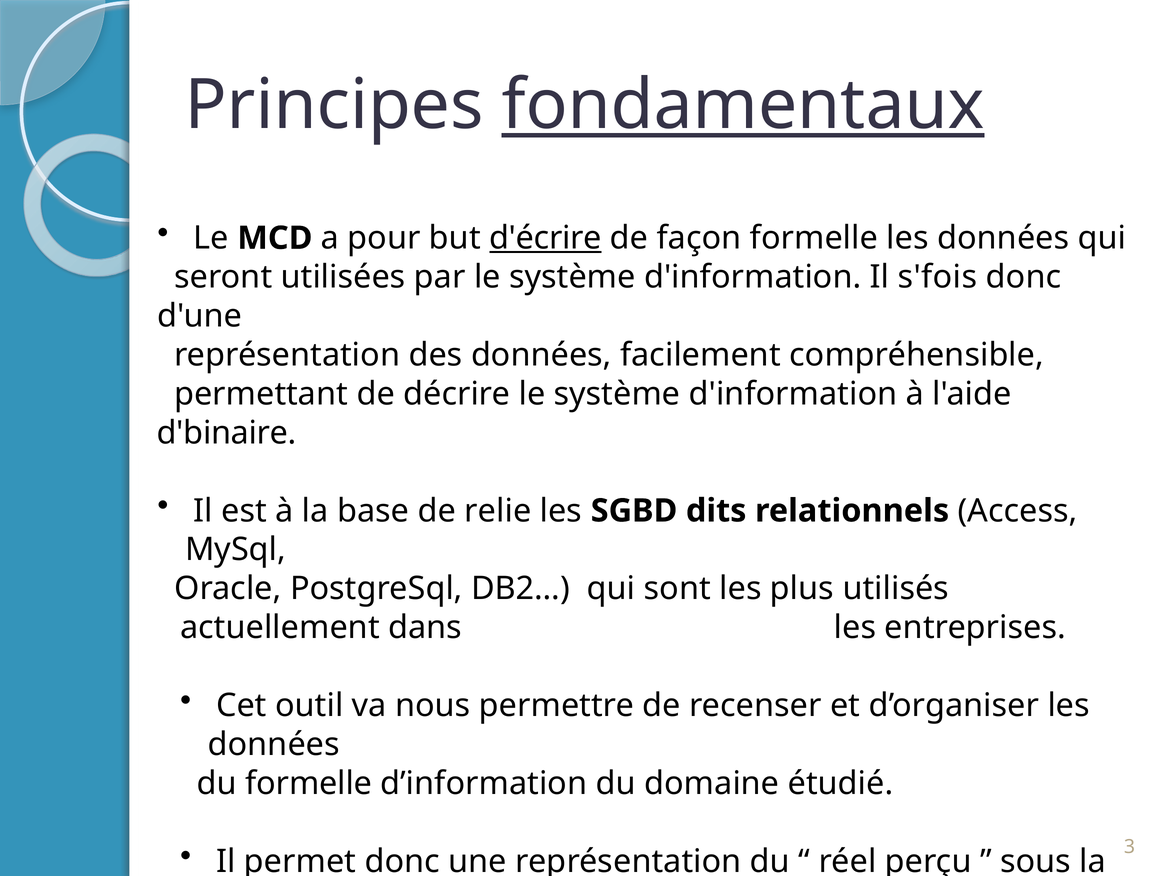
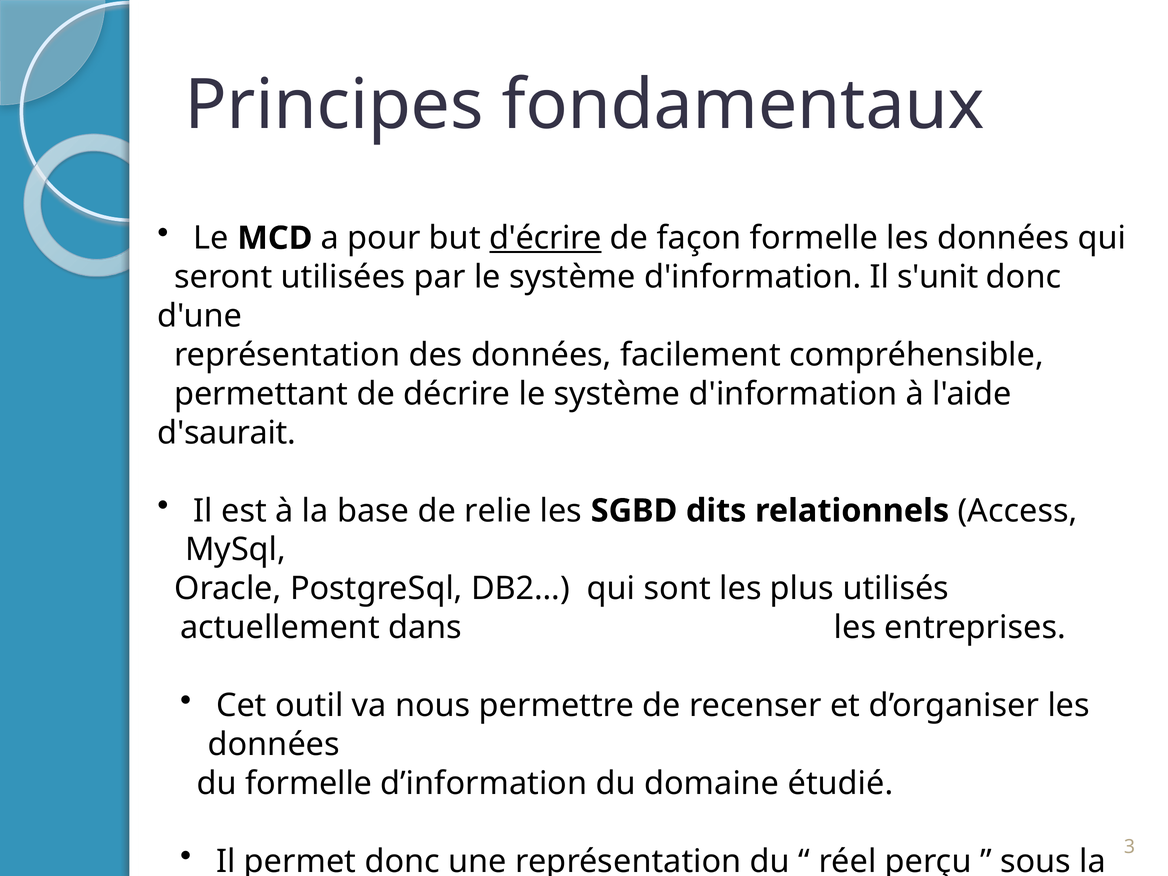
fondamentaux underline: present -> none
s'fois: s'fois -> s'unit
d'binaire: d'binaire -> d'saurait
